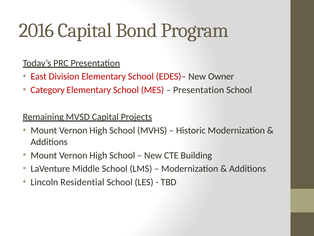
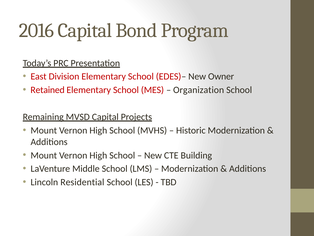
Category: Category -> Retained
Presentation at (199, 90): Presentation -> Organization
